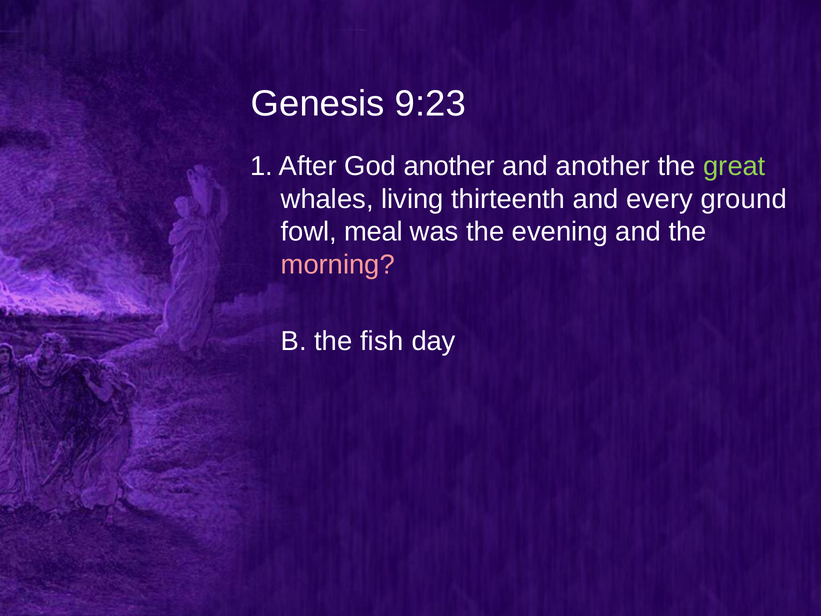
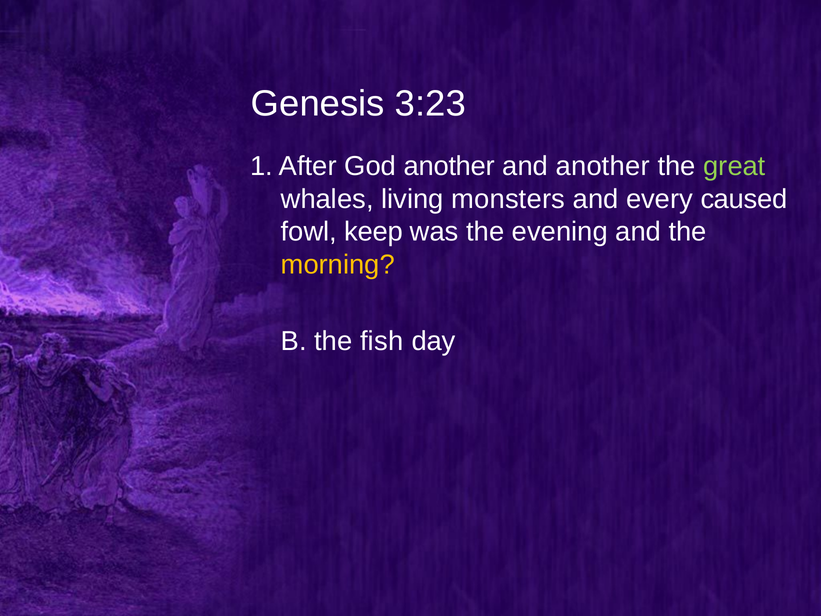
9:23: 9:23 -> 3:23
thirteenth: thirteenth -> monsters
ground: ground -> caused
meal: meal -> keep
morning colour: pink -> yellow
